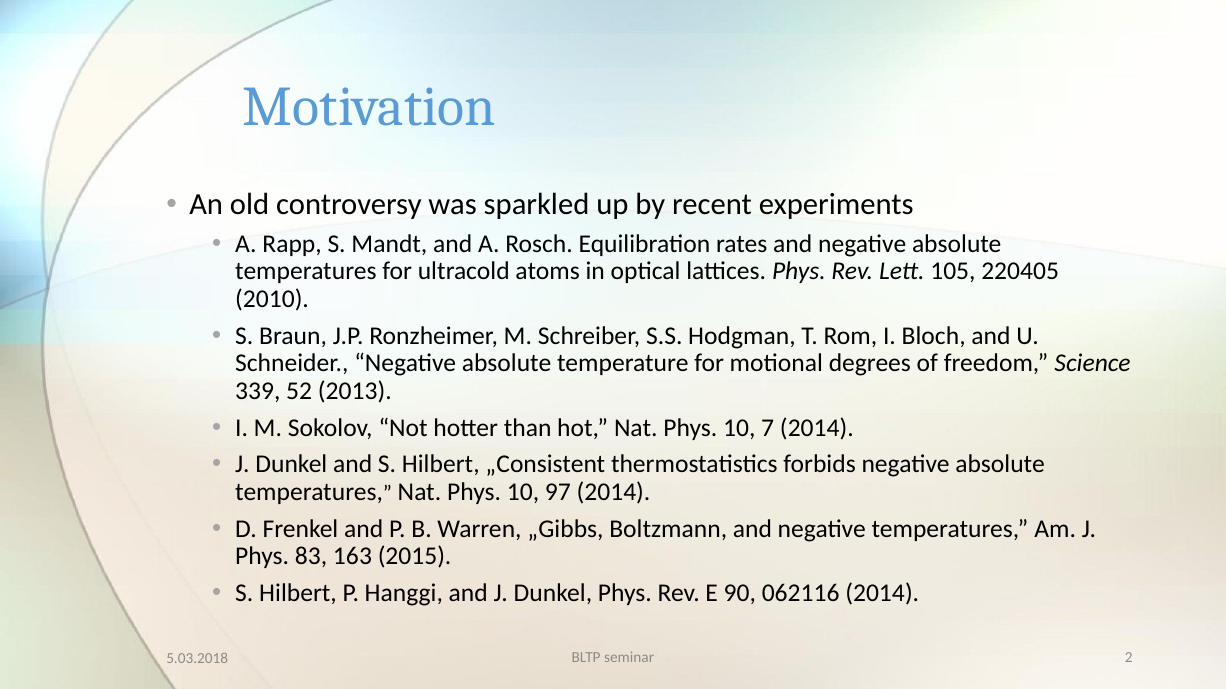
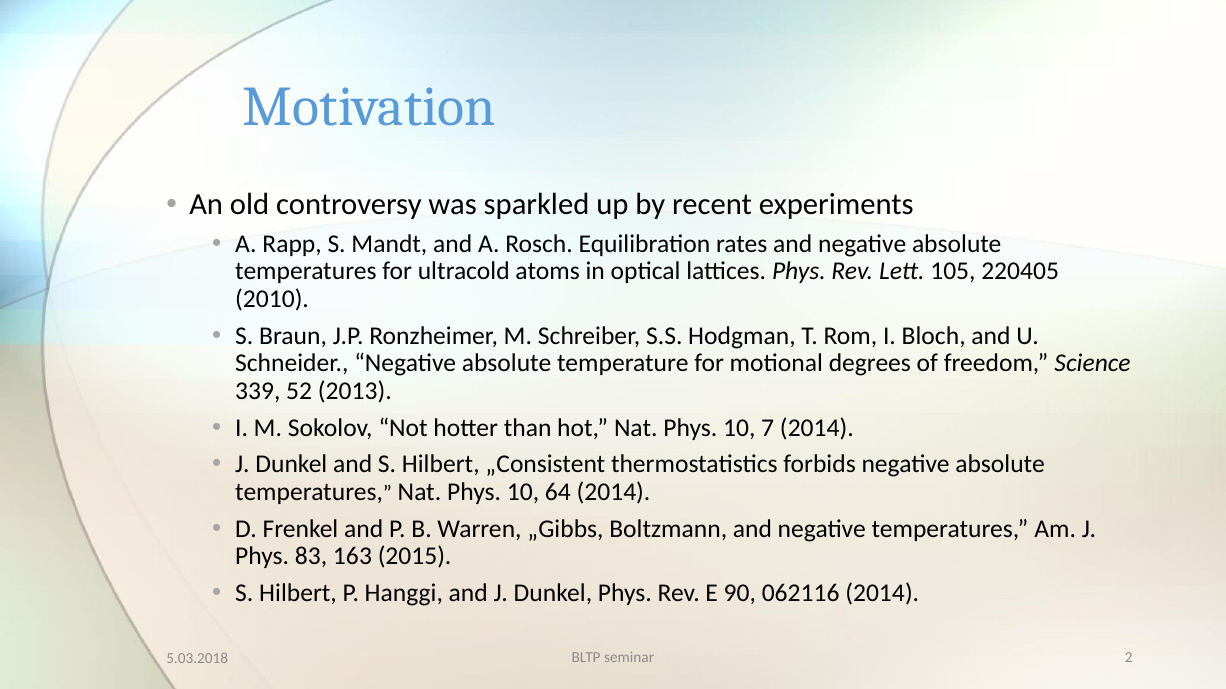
97: 97 -> 64
